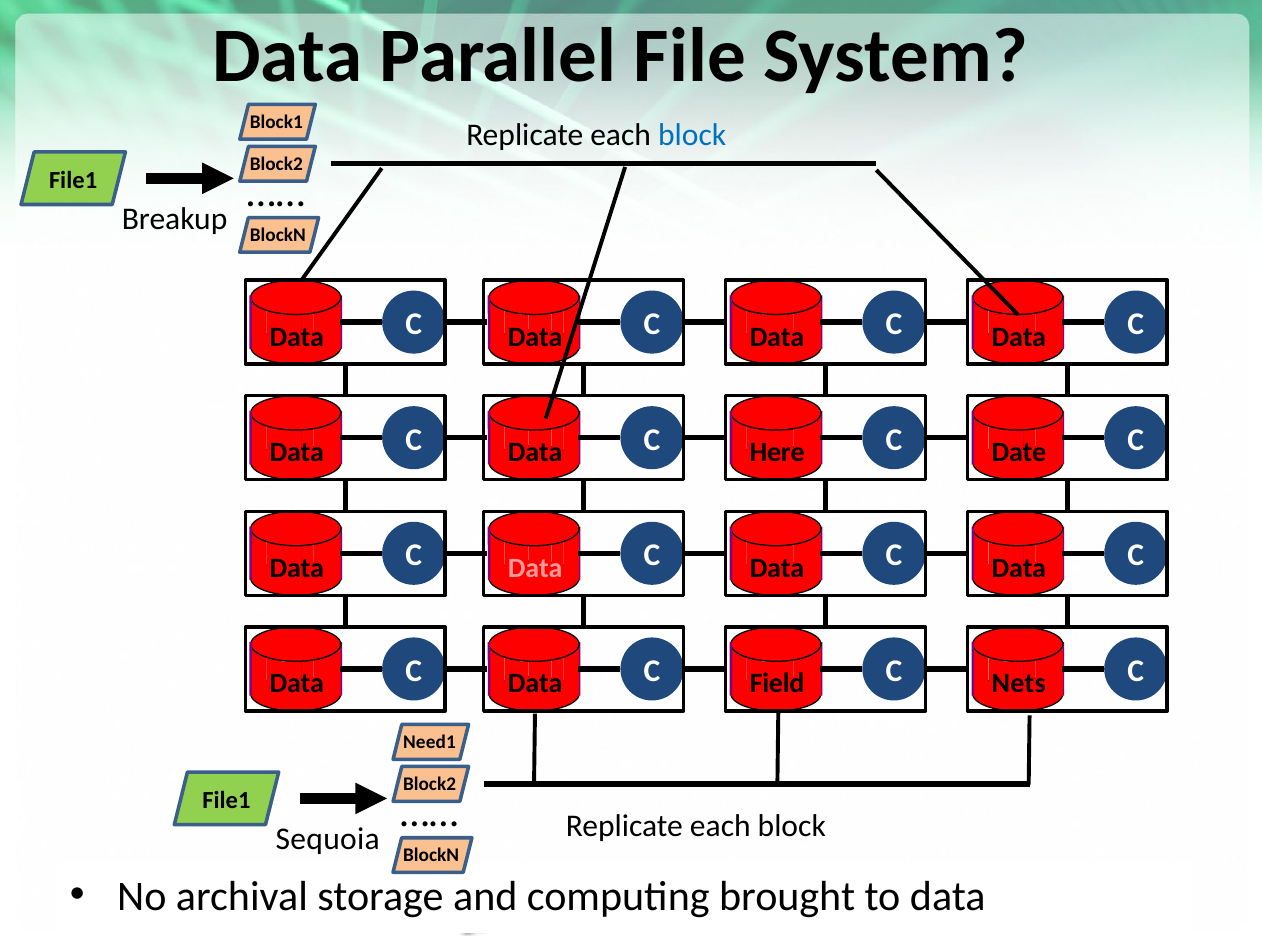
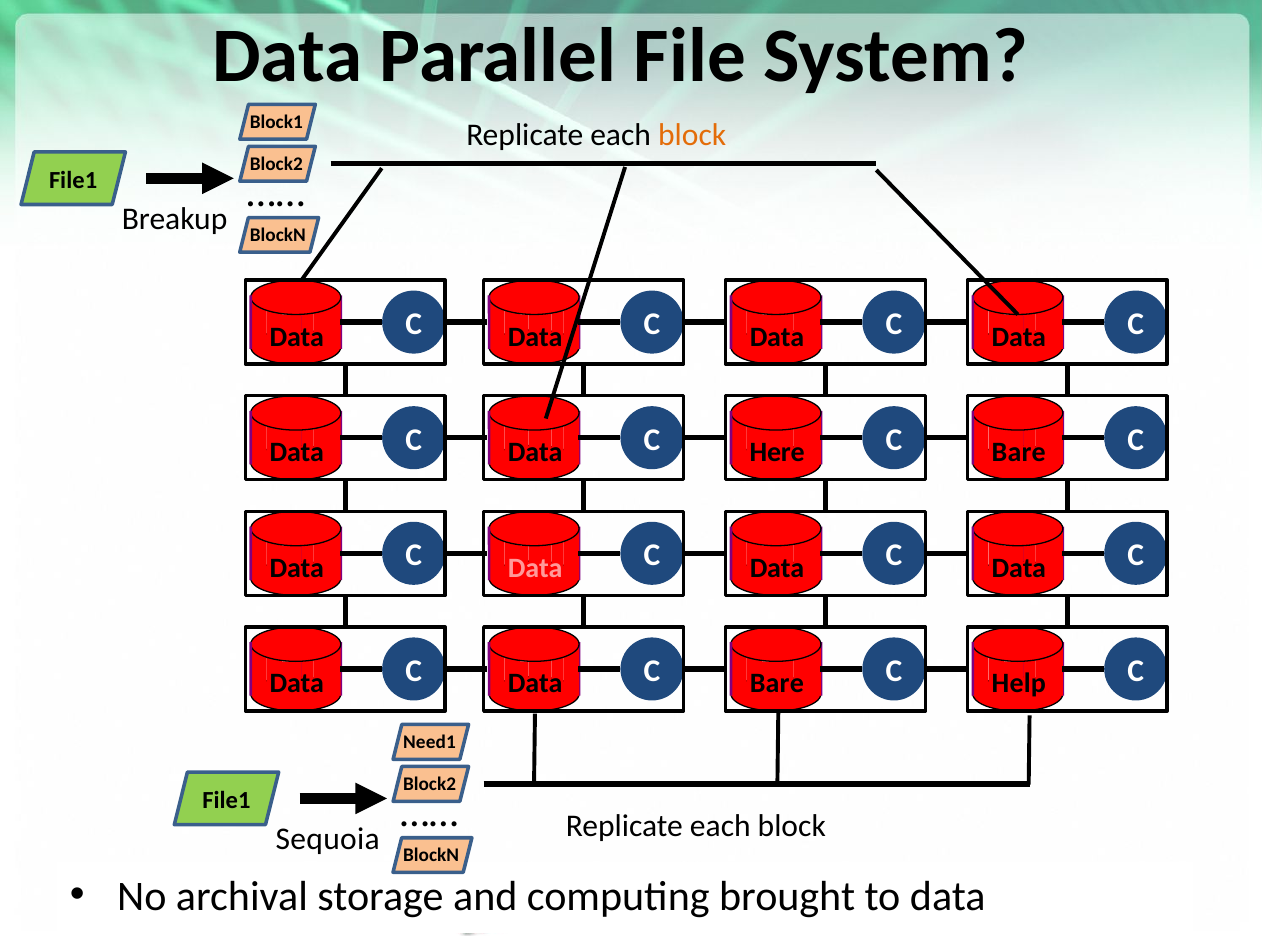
block at (692, 135) colour: blue -> orange
Date at (1019, 453): Date -> Bare
Field at (777, 684): Field -> Bare
Nets: Nets -> Help
